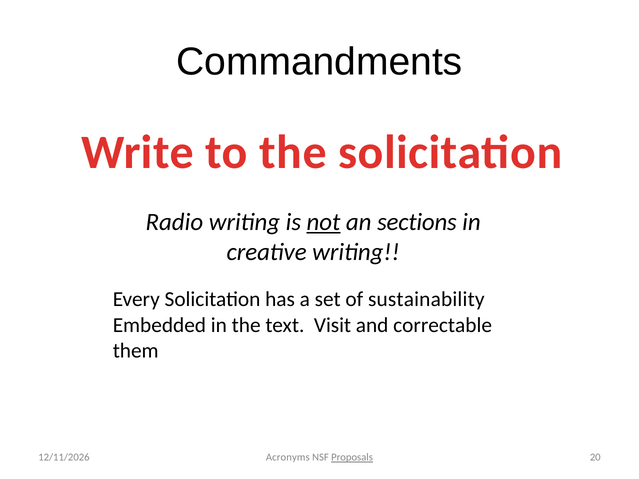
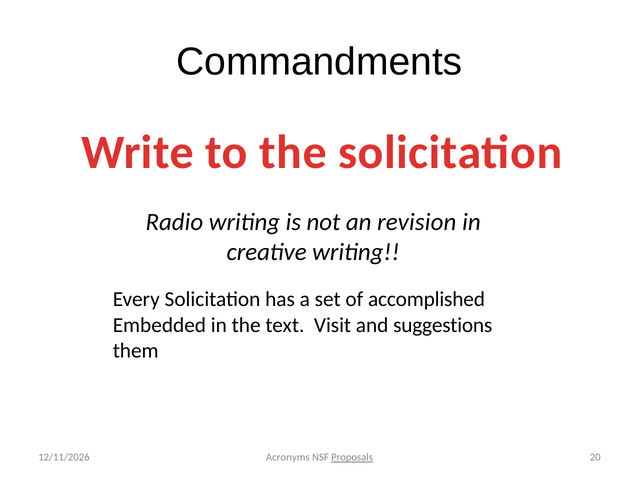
not underline: present -> none
sections: sections -> revision
sustainability: sustainability -> accomplished
correctable: correctable -> suggestions
